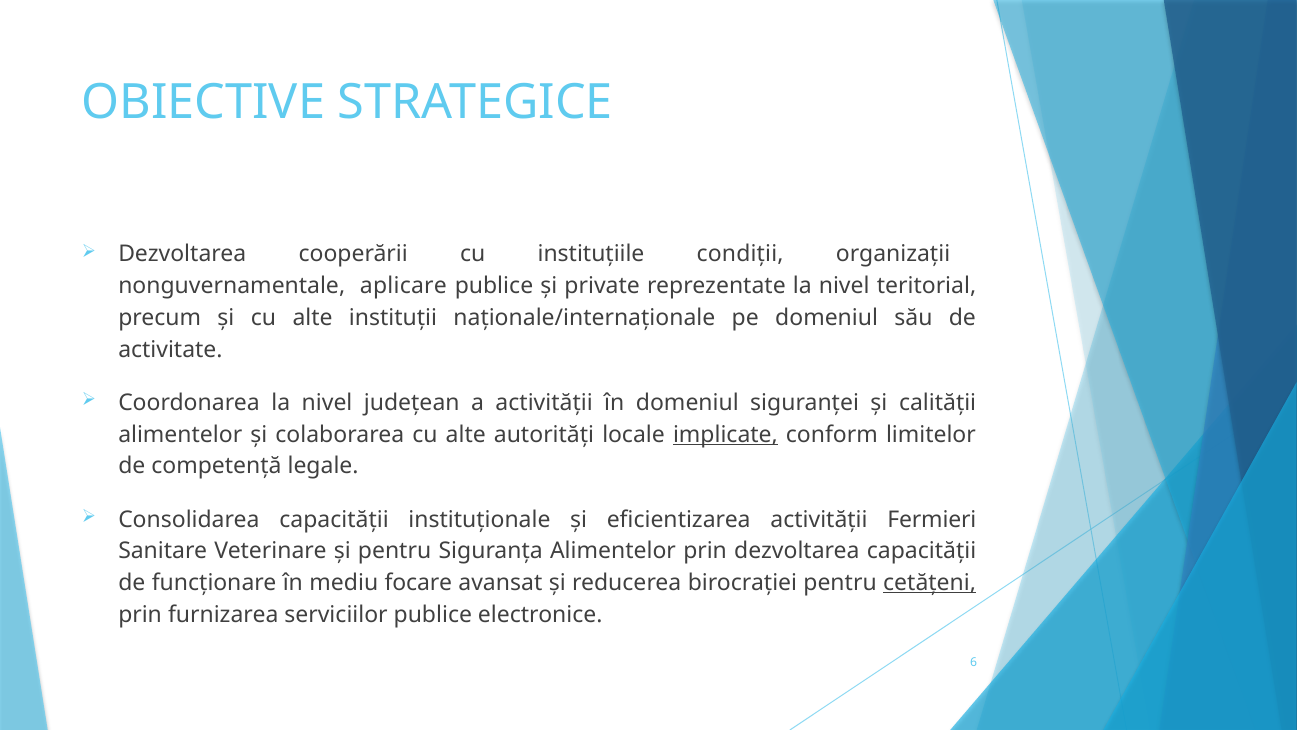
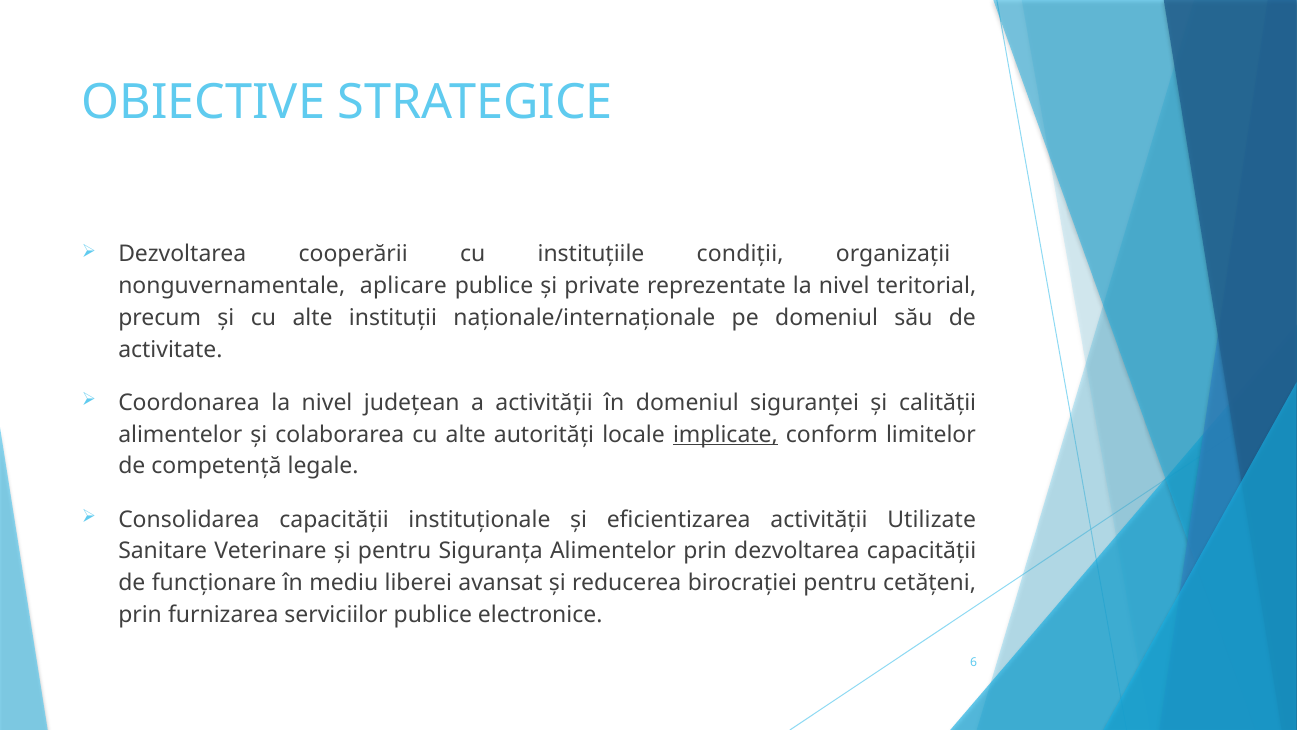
Fermieri: Fermieri -> Utilizate
focare: focare -> liberei
cetățeni underline: present -> none
